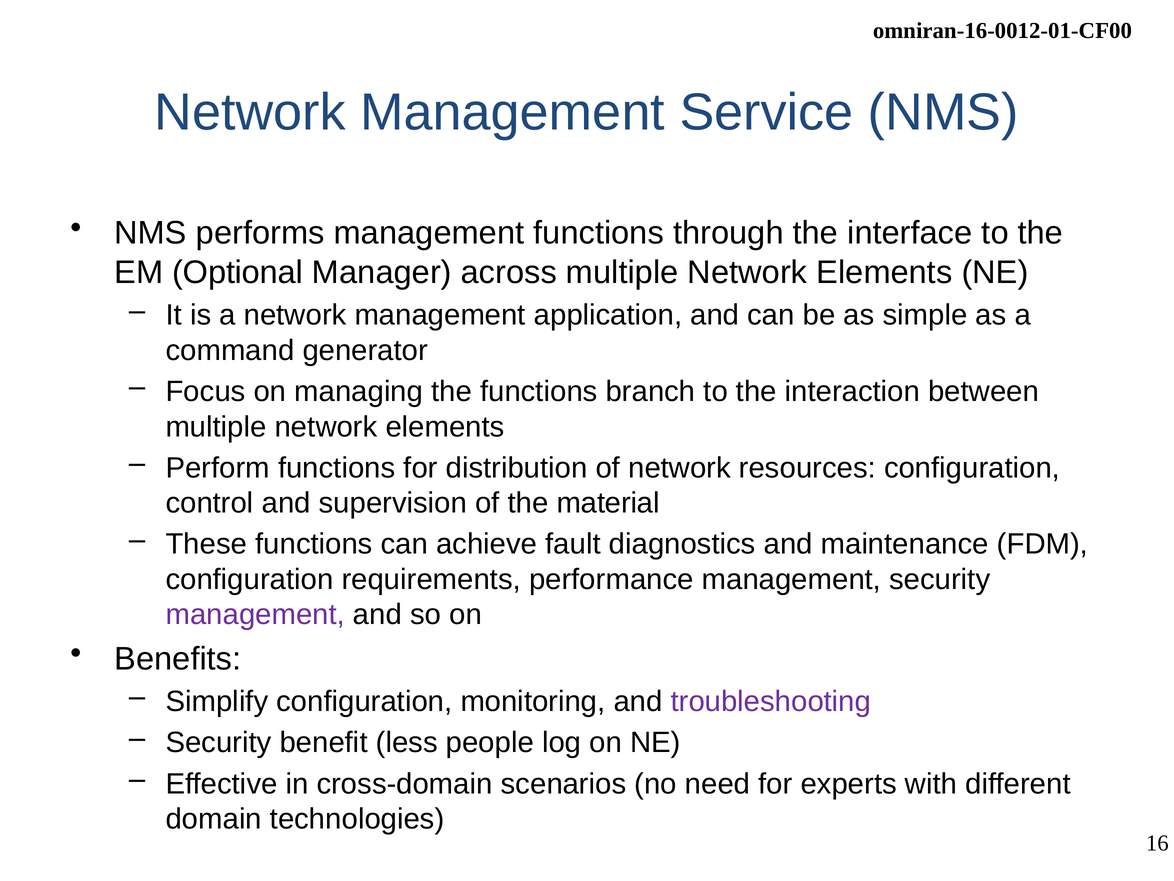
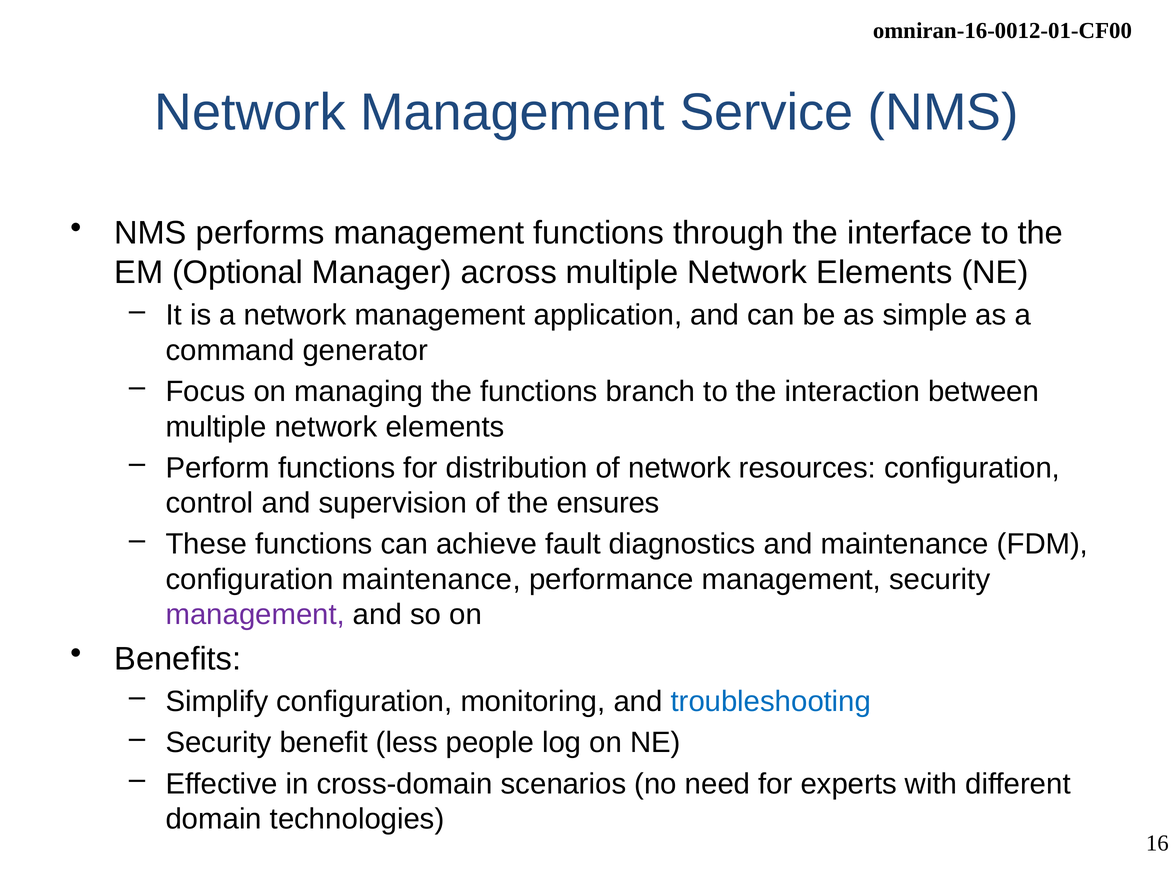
material: material -> ensures
configuration requirements: requirements -> maintenance
troubleshooting colour: purple -> blue
